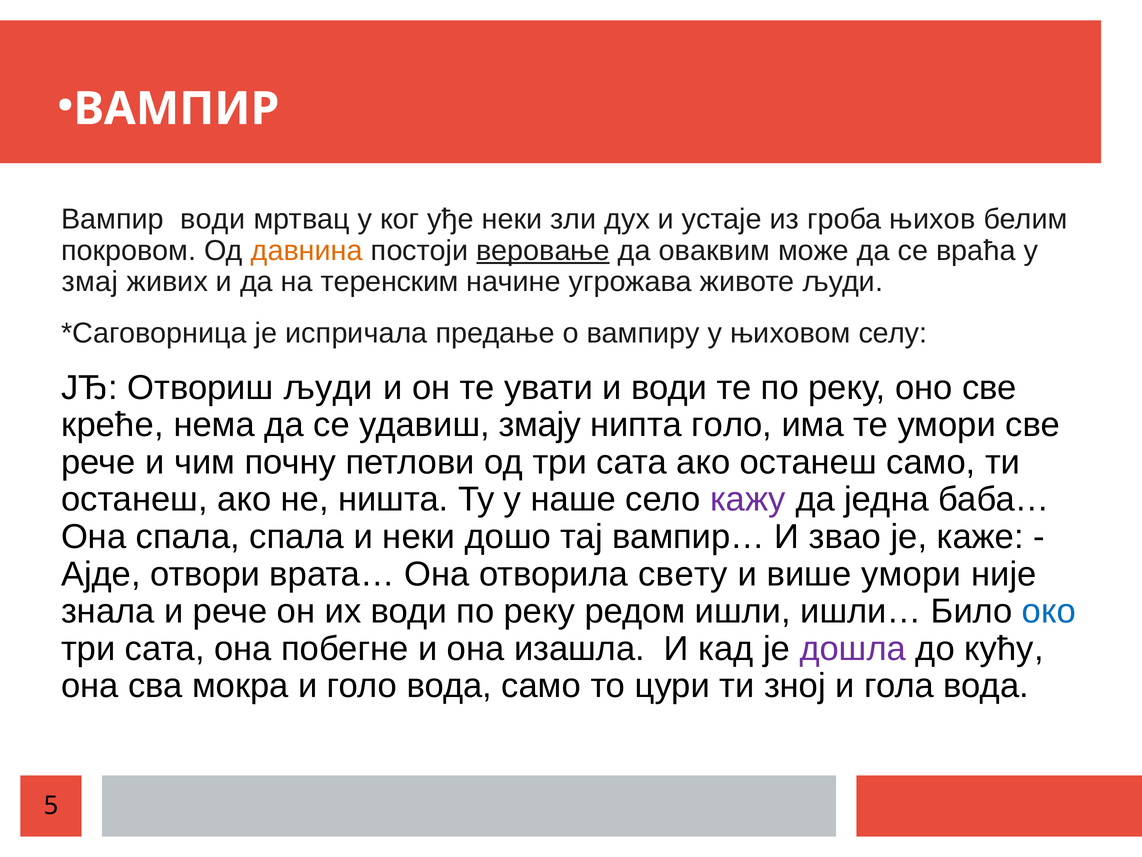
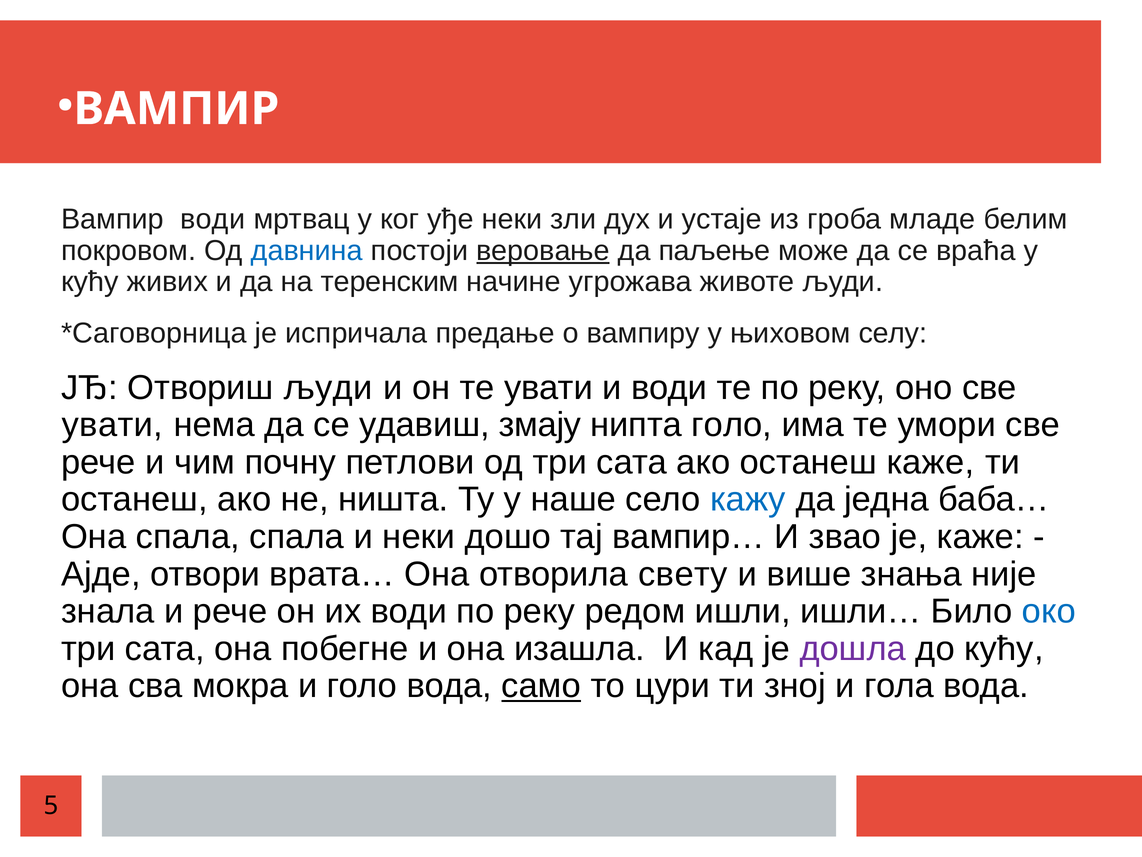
њихов: њихов -> младе
давнина colour: orange -> blue
оваквим: оваквим -> паљење
змај at (90, 281): змај -> кућу
креће at (113, 425): креће -> увати
останеш само: само -> каже
кажу colour: purple -> blue
више умори: умори -> знања
само at (541, 686) underline: none -> present
